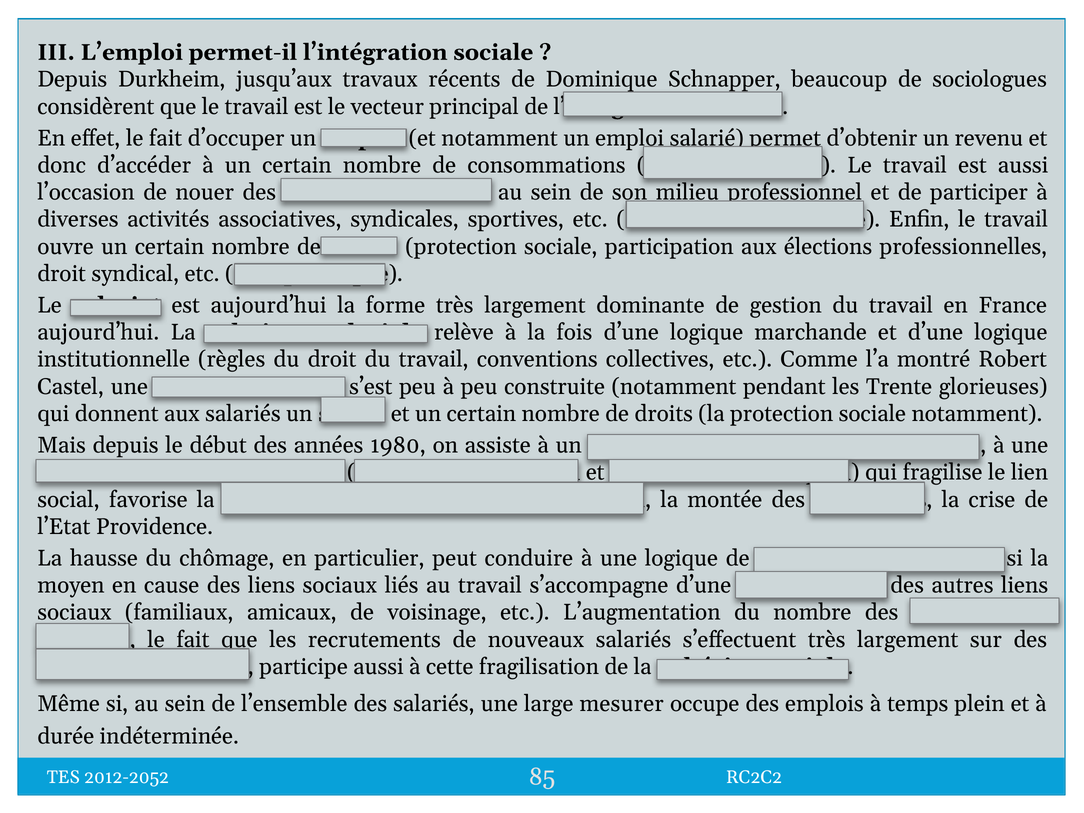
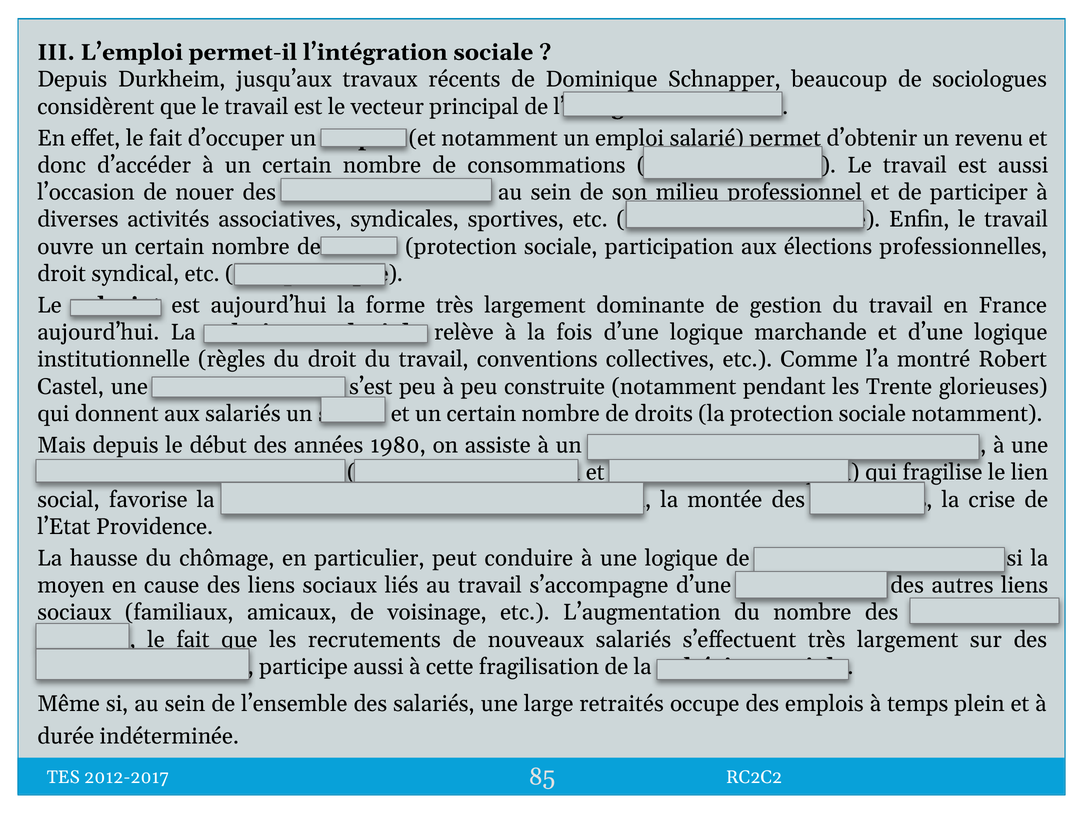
mesurer: mesurer -> retraités
2012-2052: 2012-2052 -> 2012-2017
